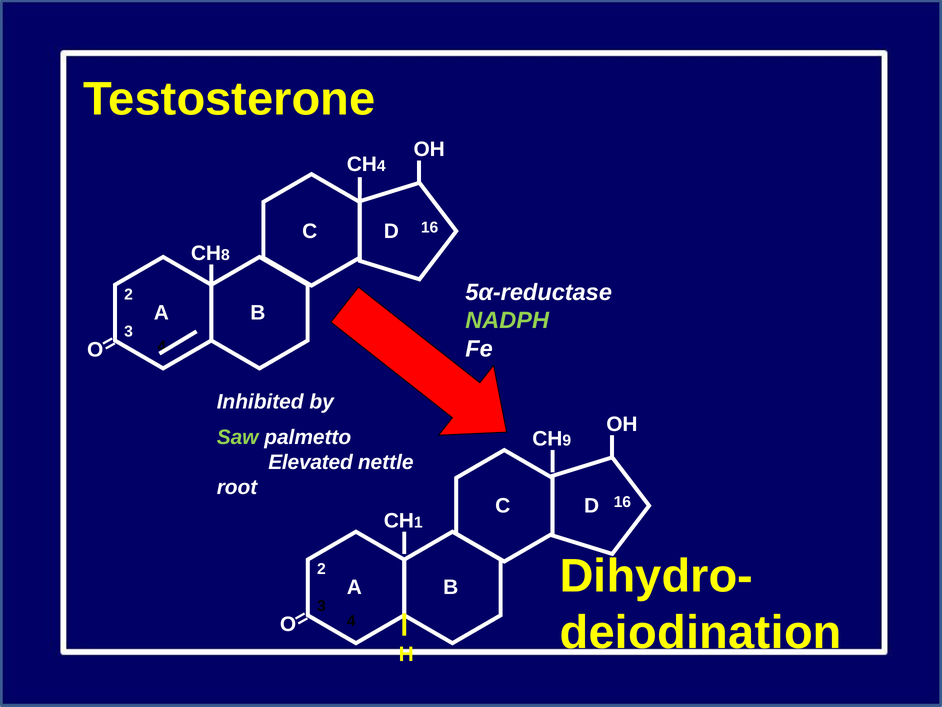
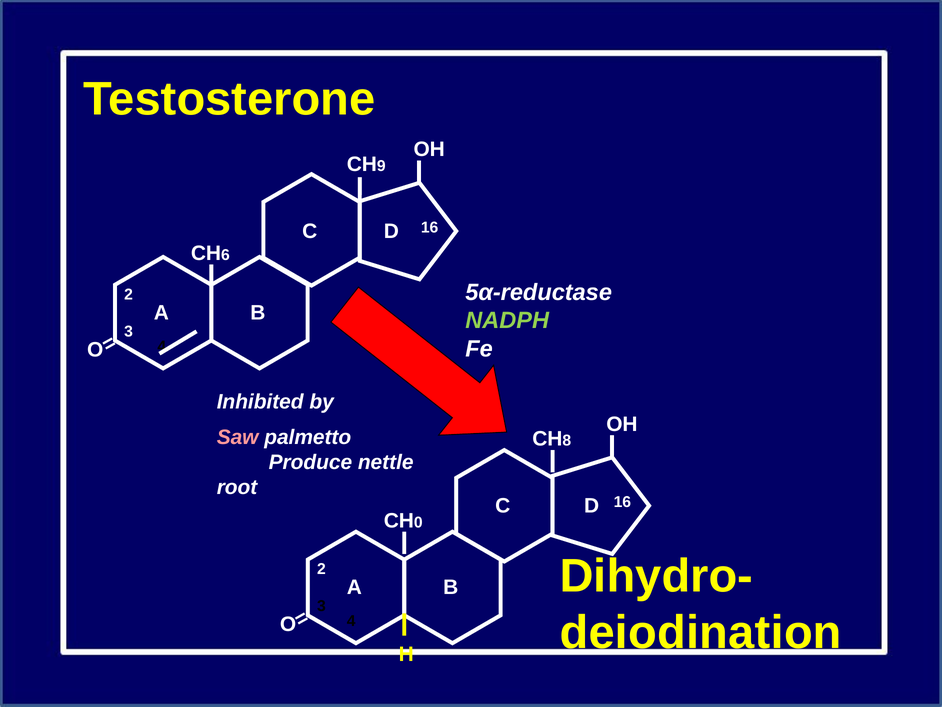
4 at (381, 166): 4 -> 9
8: 8 -> 6
Saw colour: light green -> pink
9: 9 -> 8
Elevated: Elevated -> Produce
1: 1 -> 0
